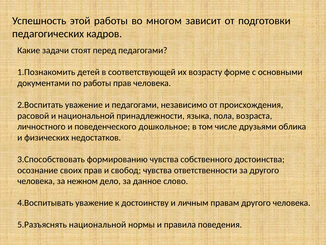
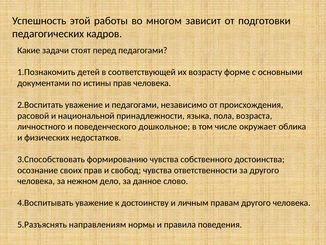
по работы: работы -> истины
друзьями: друзьями -> окружает
5.Разъяснять национальной: национальной -> направлениям
